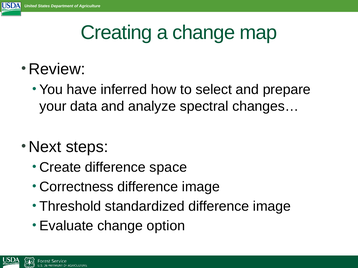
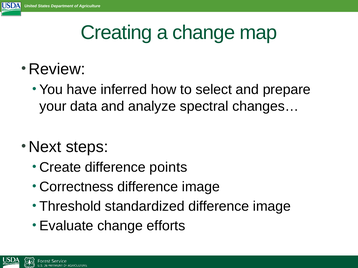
space: space -> points
option: option -> efforts
